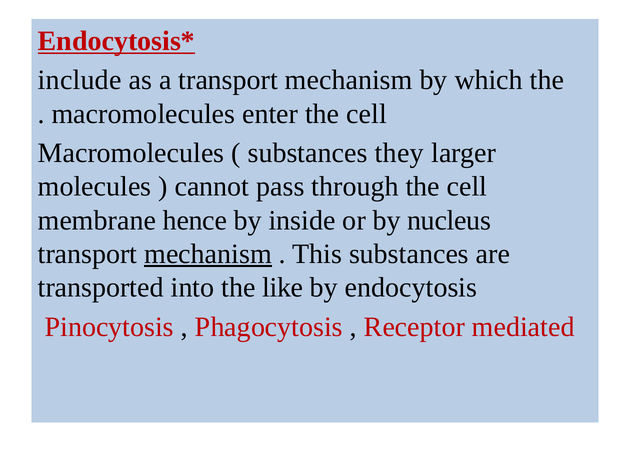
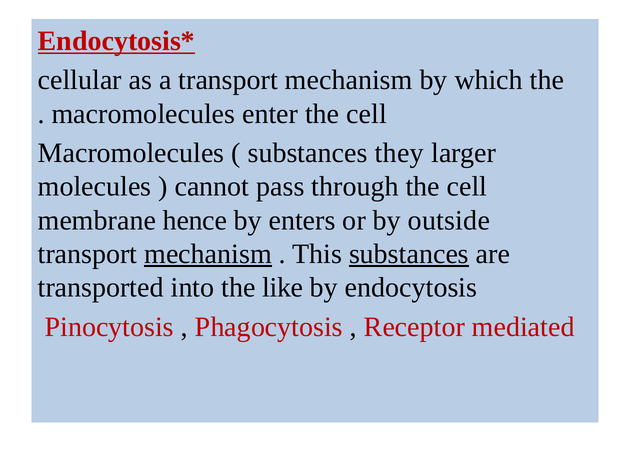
include: include -> cellular
inside: inside -> enters
nucleus: nucleus -> outside
substances at (409, 254) underline: none -> present
